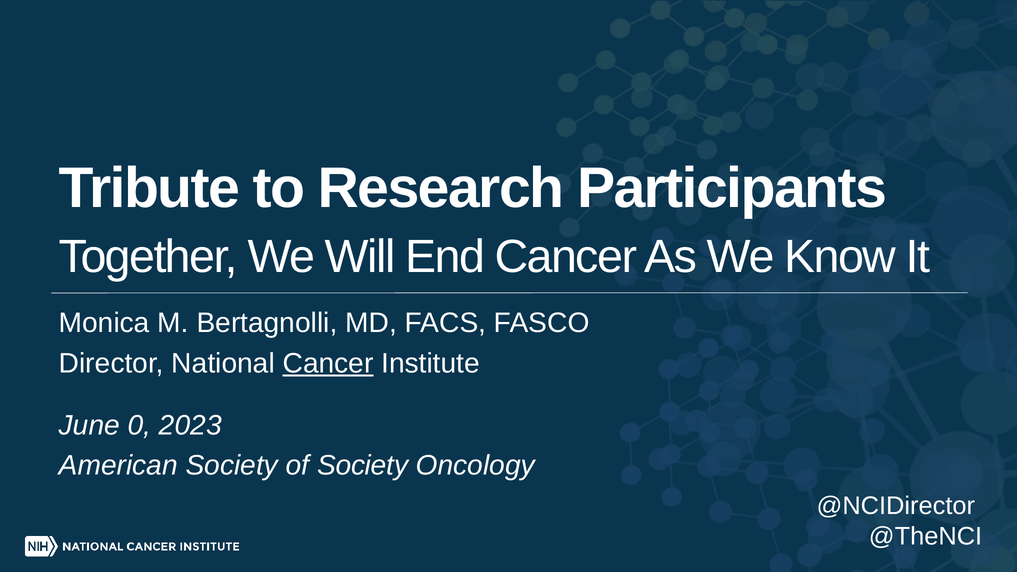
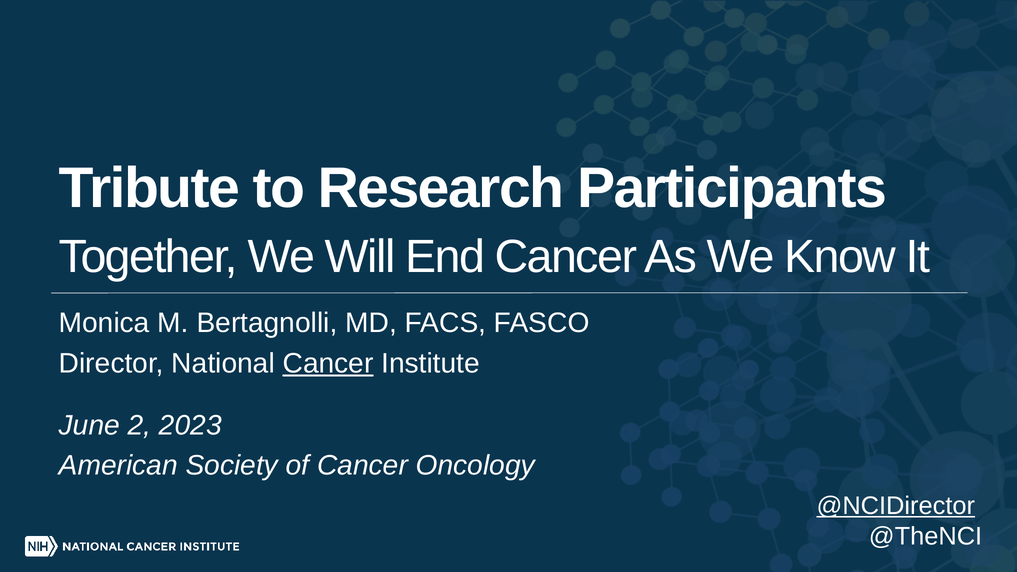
0: 0 -> 2
of Society: Society -> Cancer
@NCIDirector underline: none -> present
